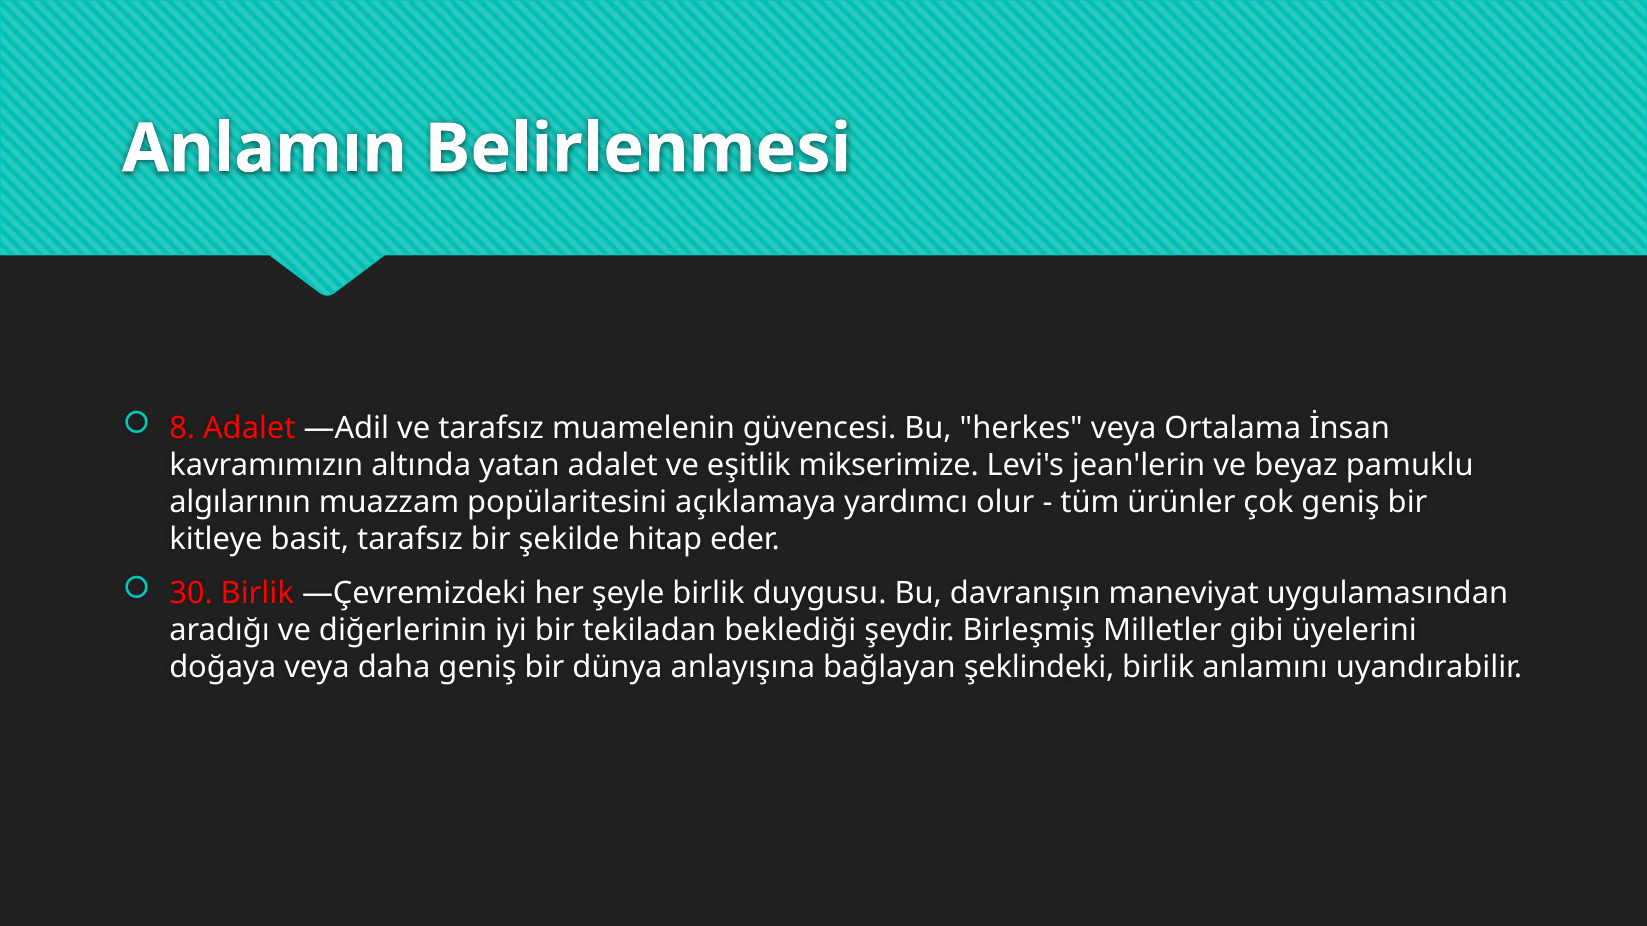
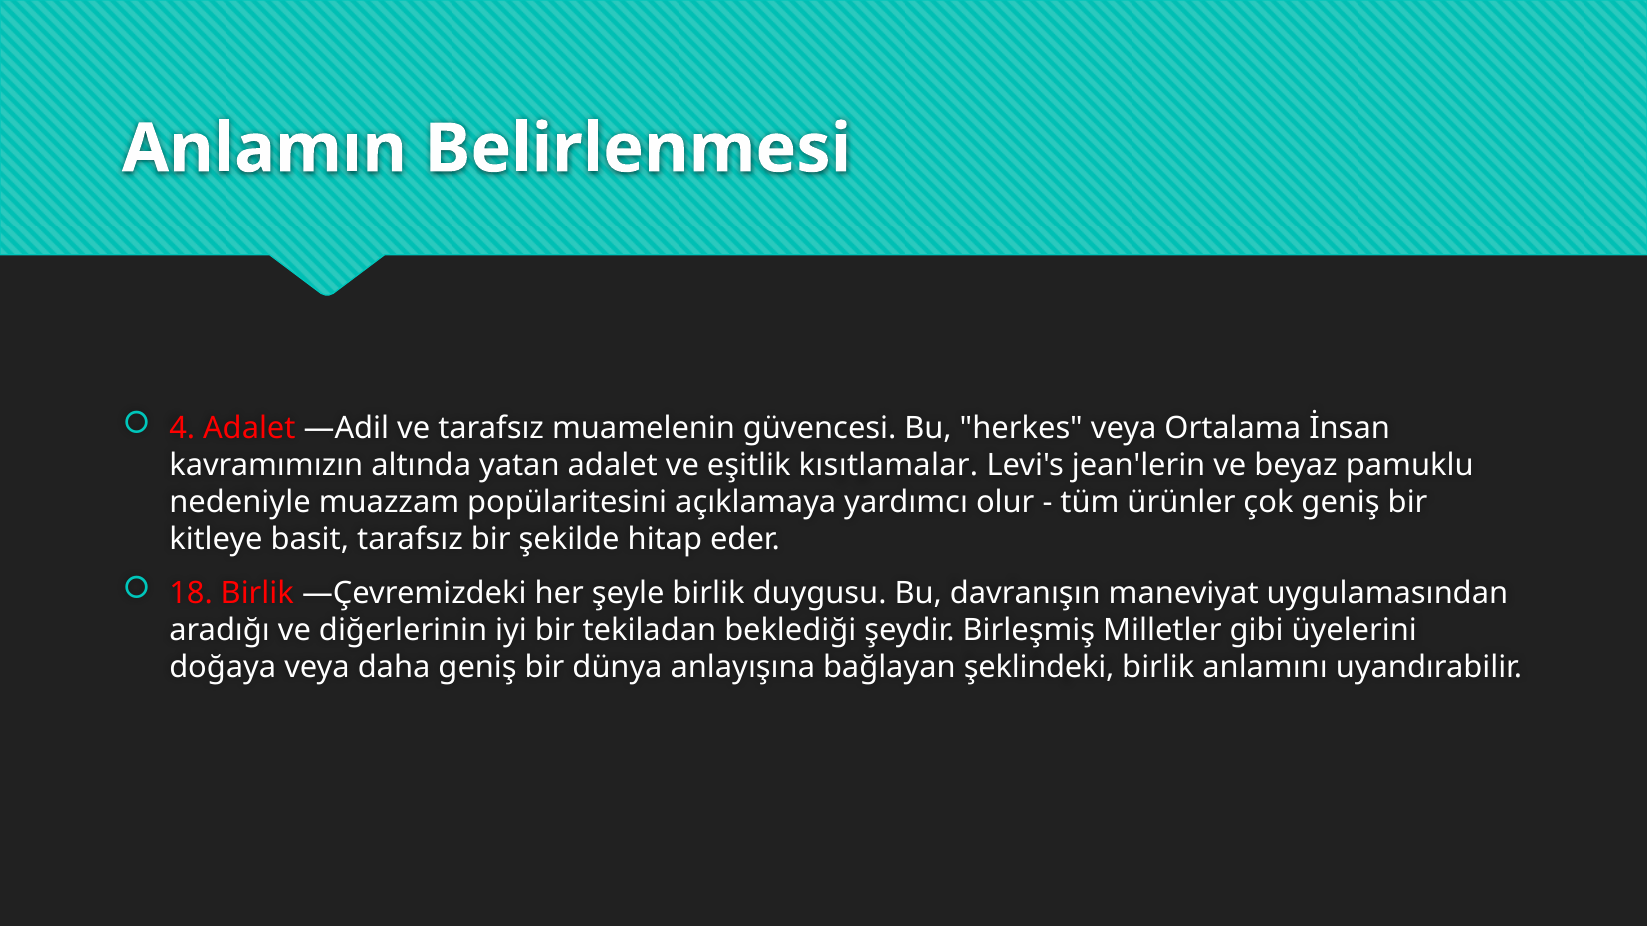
8: 8 -> 4
mikserimize: mikserimize -> kısıtlamalar
algılarının: algılarının -> nedeniyle
30: 30 -> 18
